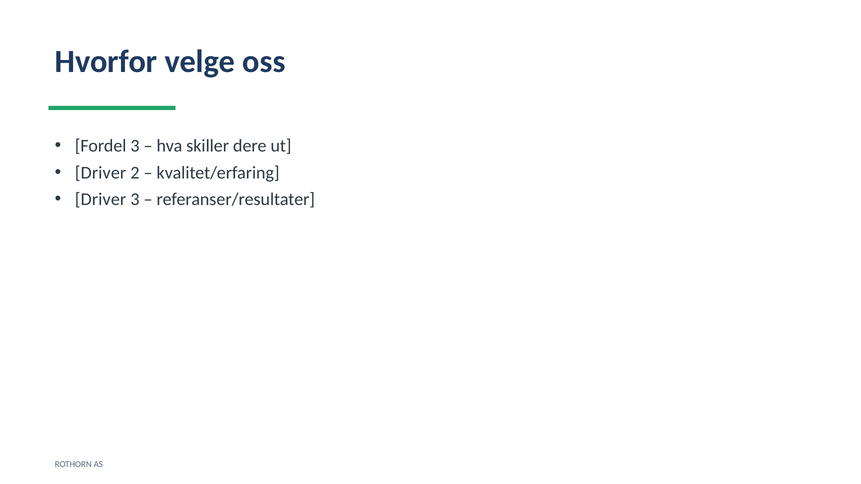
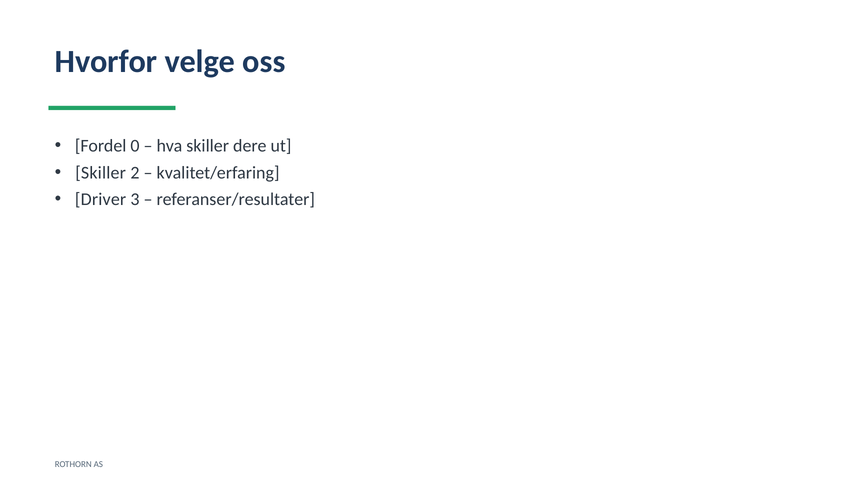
Fordel 3: 3 -> 0
Driver at (101, 173): Driver -> Skiller
